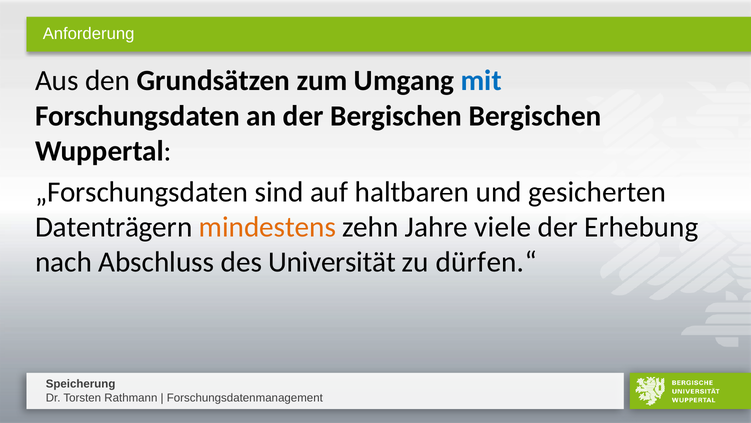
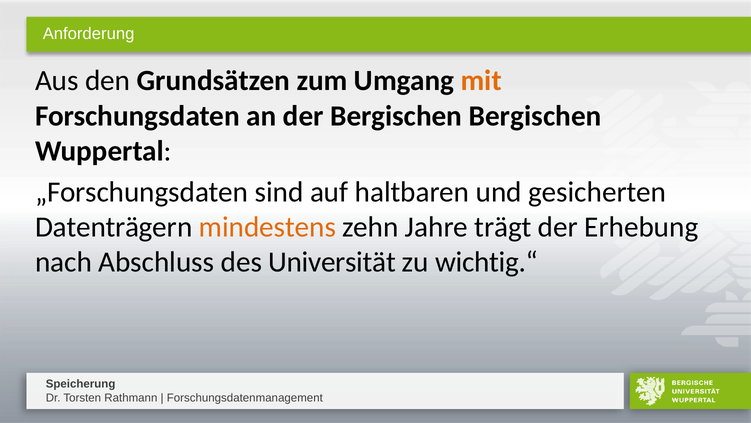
mit colour: blue -> orange
viele: viele -> trägt
dürfen.“: dürfen.“ -> wichtig.“
